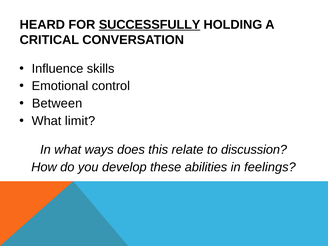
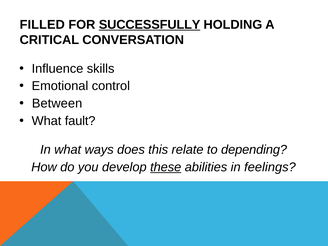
HEARD: HEARD -> FILLED
limit: limit -> fault
discussion: discussion -> depending
these underline: none -> present
